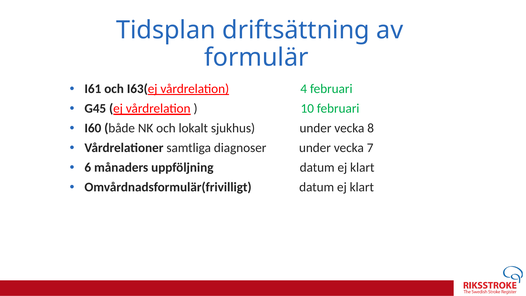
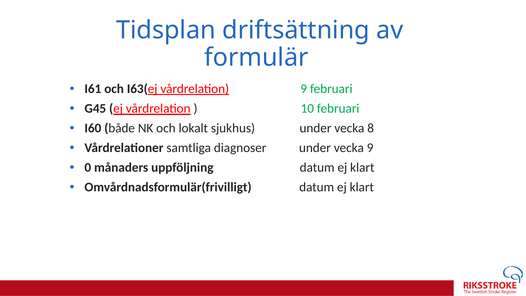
vårdrelation 4: 4 -> 9
vecka 7: 7 -> 9
6: 6 -> 0
